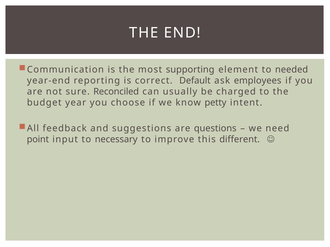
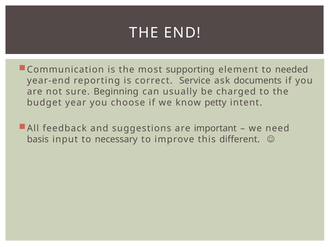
Default: Default -> Service
employees: employees -> documents
Reconciled: Reconciled -> Beginning
questions: questions -> important
point: point -> basis
